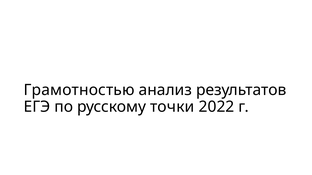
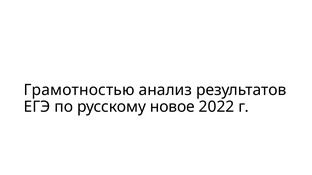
точки: точки -> новое
